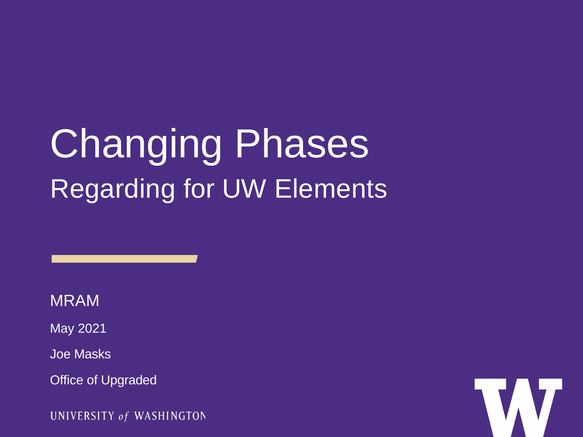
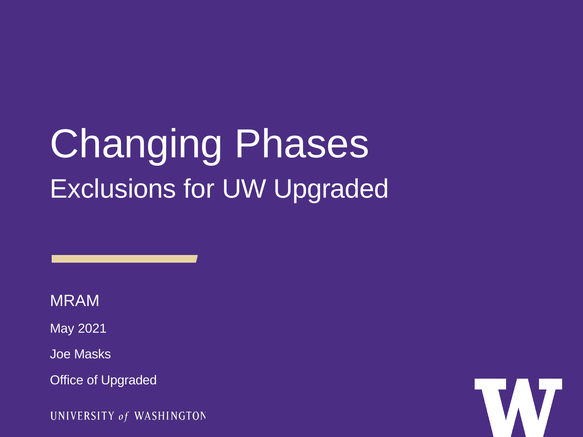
Regarding: Regarding -> Exclusions
UW Elements: Elements -> Upgraded
